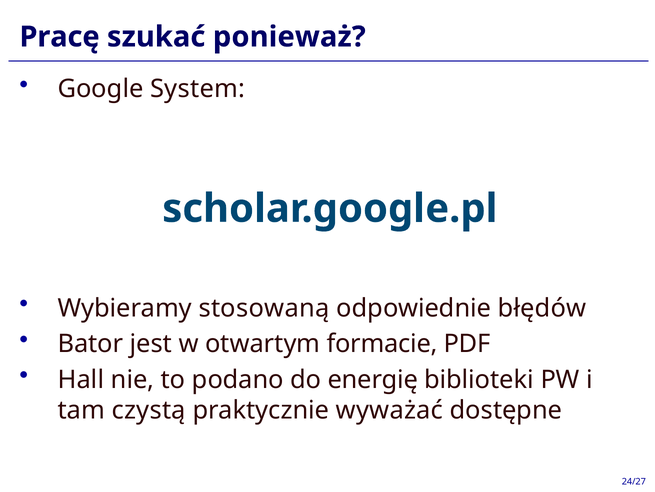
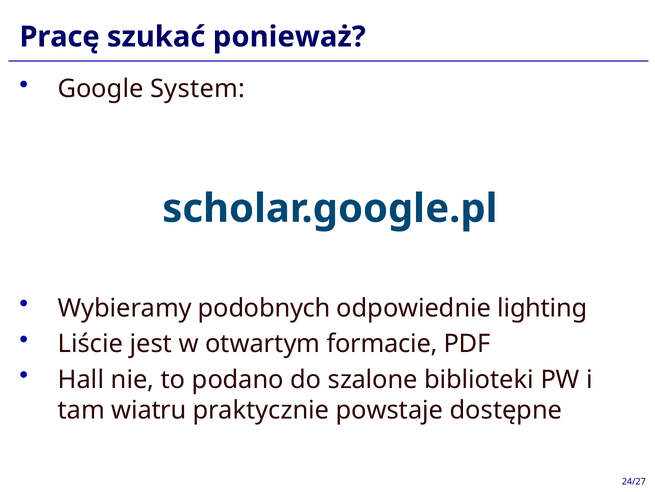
stosowaną: stosowaną -> podobnych
błędów: błędów -> lighting
Bator: Bator -> Liście
energię: energię -> szalone
czystą: czystą -> wiatru
wyważać: wyważać -> powstaje
